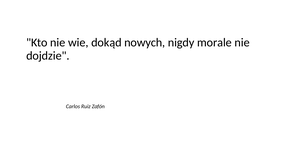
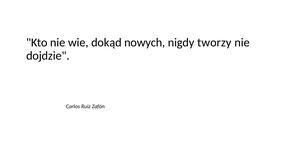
morale: morale -> tworzy
